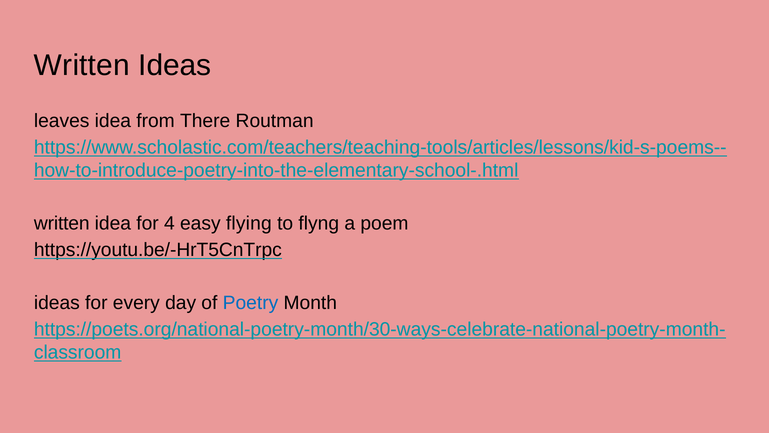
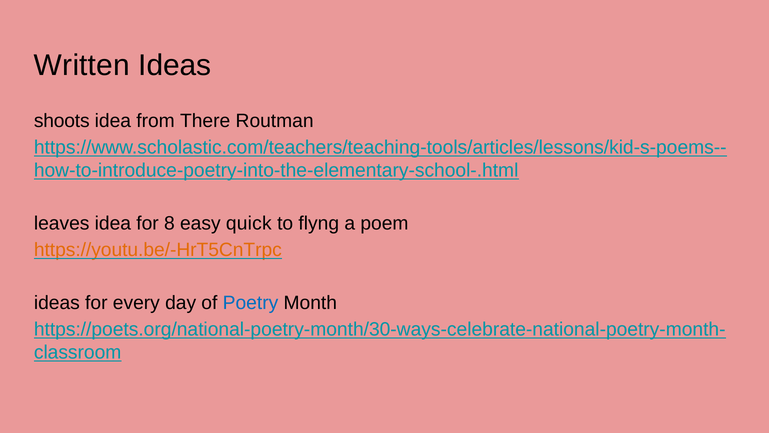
leaves: leaves -> shoots
written at (62, 223): written -> leaves
4: 4 -> 8
flying: flying -> quick
https://youtu.be/-HrT5CnTrpc colour: black -> orange
